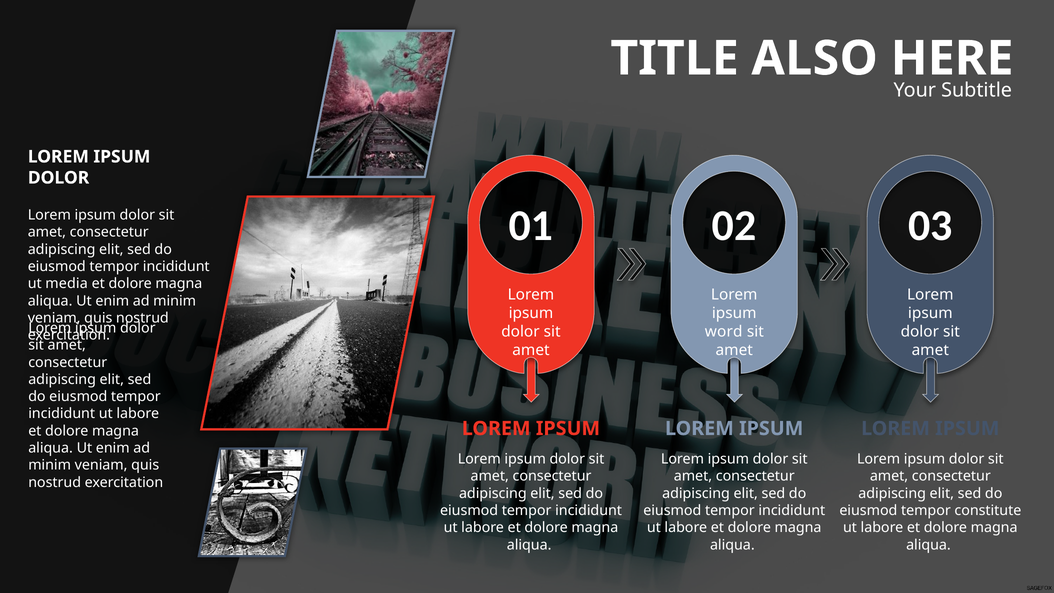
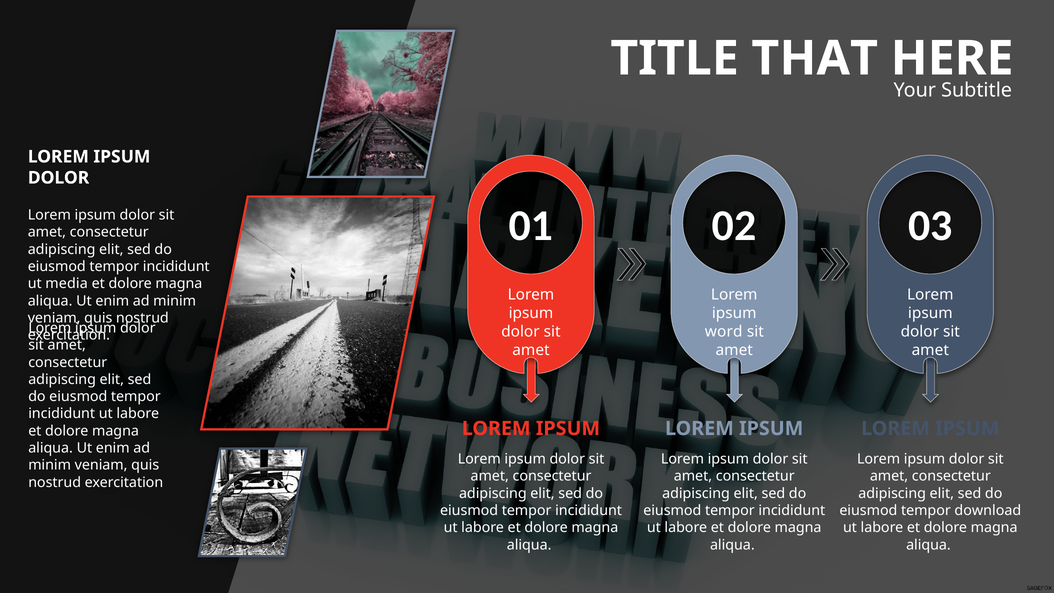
ALSO: ALSO -> THAT
constitute: constitute -> download
